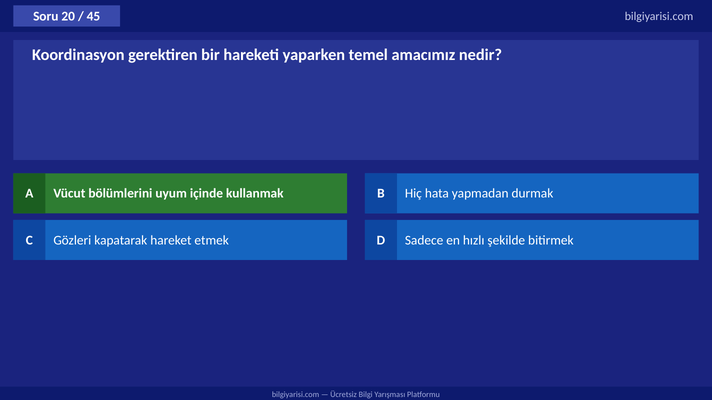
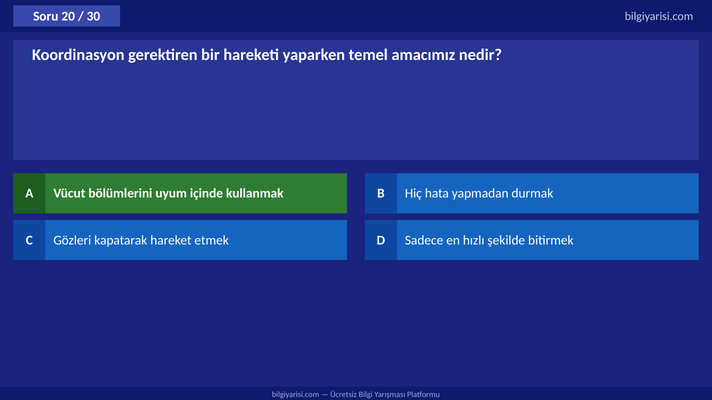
45: 45 -> 30
